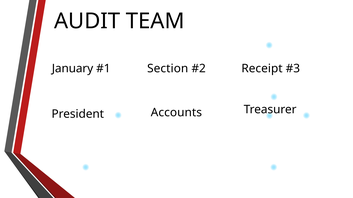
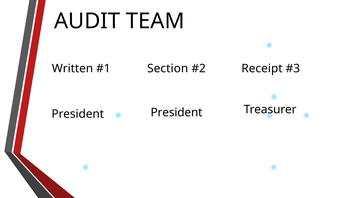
January: January -> Written
President Accounts: Accounts -> President
